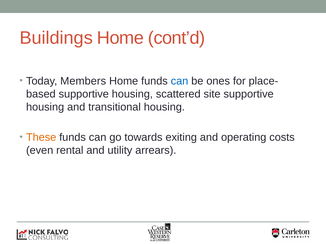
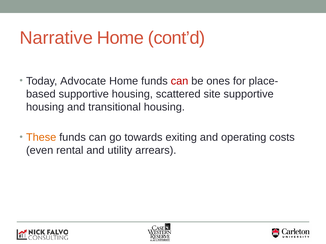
Buildings: Buildings -> Narrative
Members: Members -> Advocate
can at (180, 81) colour: blue -> red
